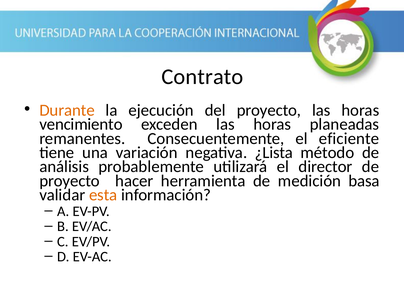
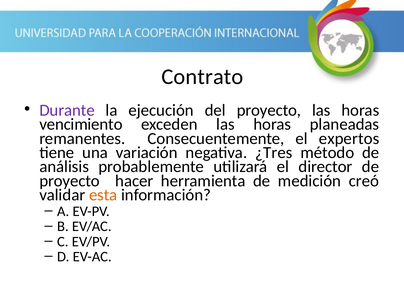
Durante colour: orange -> purple
eficiente: eficiente -> expertos
¿Lista: ¿Lista -> ¿Tres
basa: basa -> creó
